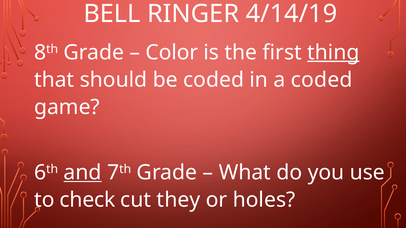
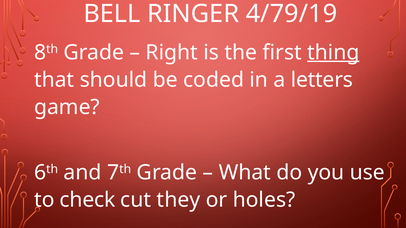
4/14/19: 4/14/19 -> 4/79/19
Color: Color -> Right
a coded: coded -> letters
and underline: present -> none
